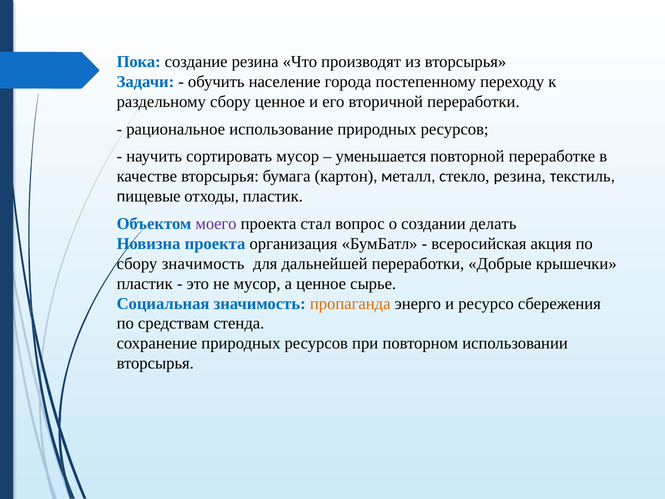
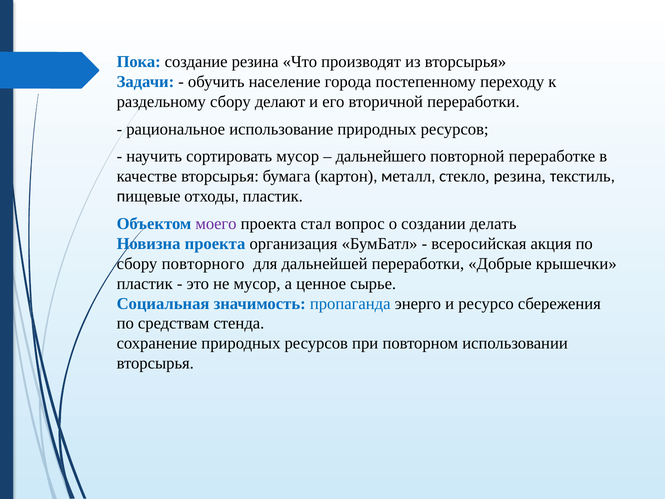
сбору ценное: ценное -> делают
уменьшается: уменьшается -> дальнейшего
сбору значимость: значимость -> повторного
пропаганда colour: orange -> blue
